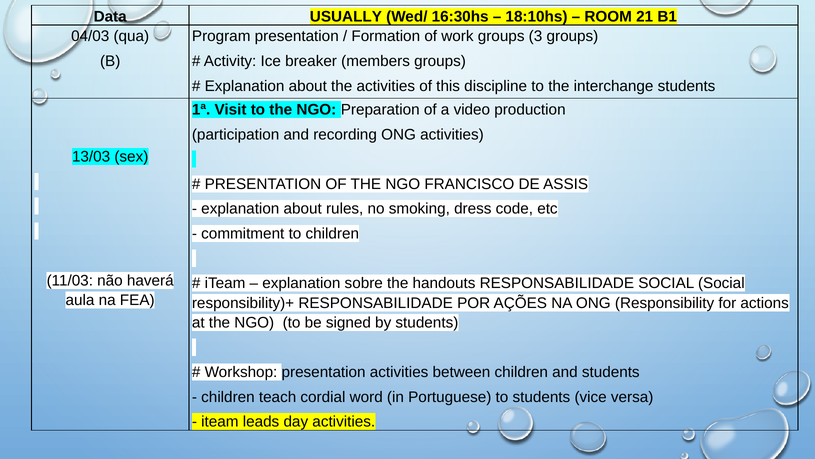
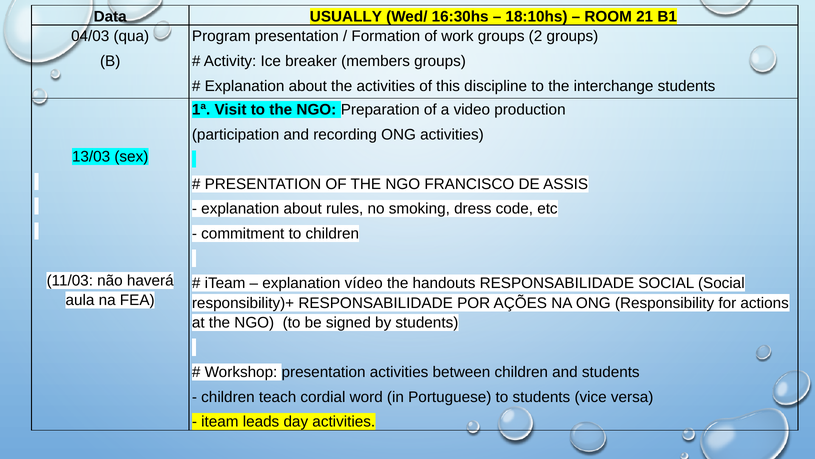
3: 3 -> 2
sobre: sobre -> vídeo
